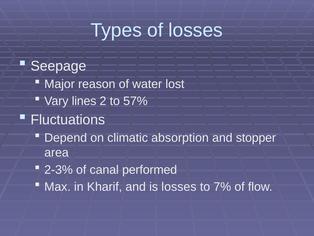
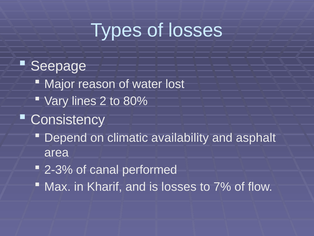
57%: 57% -> 80%
Fluctuations: Fluctuations -> Consistency
absorption: absorption -> availability
stopper: stopper -> asphalt
